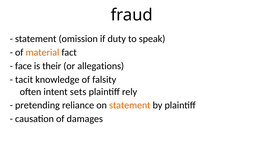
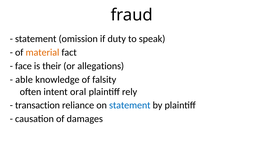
tacit: tacit -> able
sets: sets -> oral
pretending: pretending -> transaction
statement at (130, 105) colour: orange -> blue
